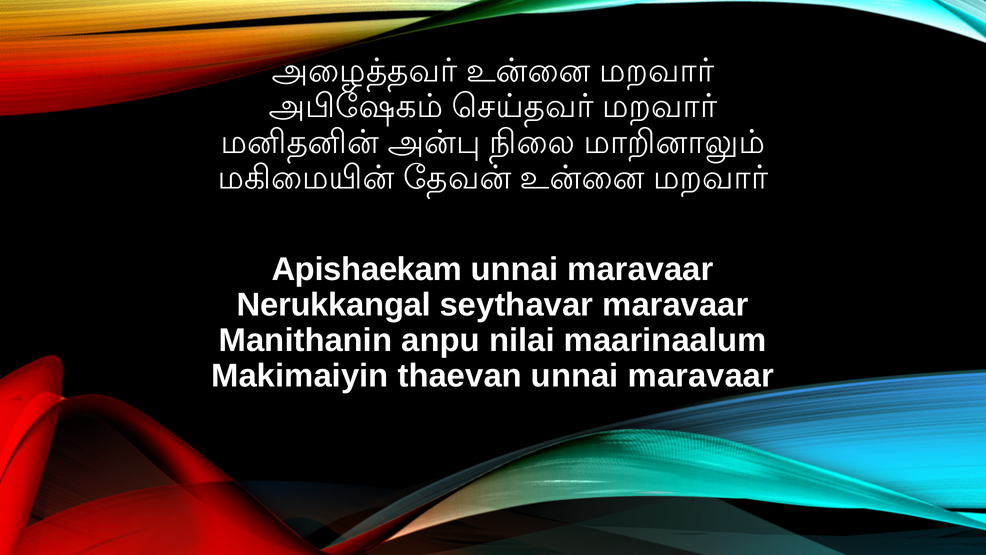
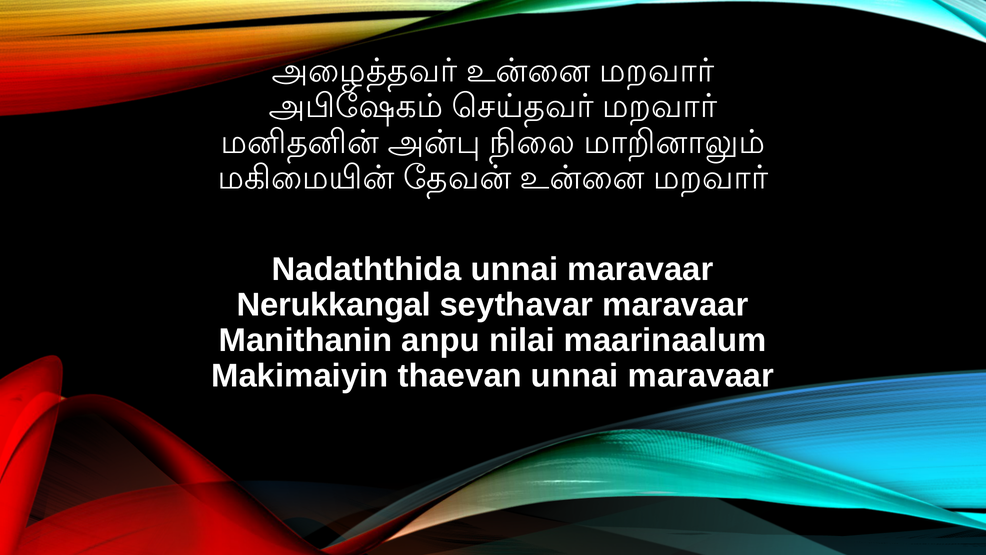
Apishaekam: Apishaekam -> Nadaththida
